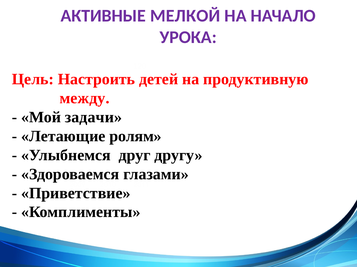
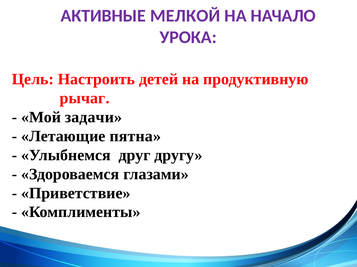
между: между -> рычаг
ролям: ролям -> пятна
